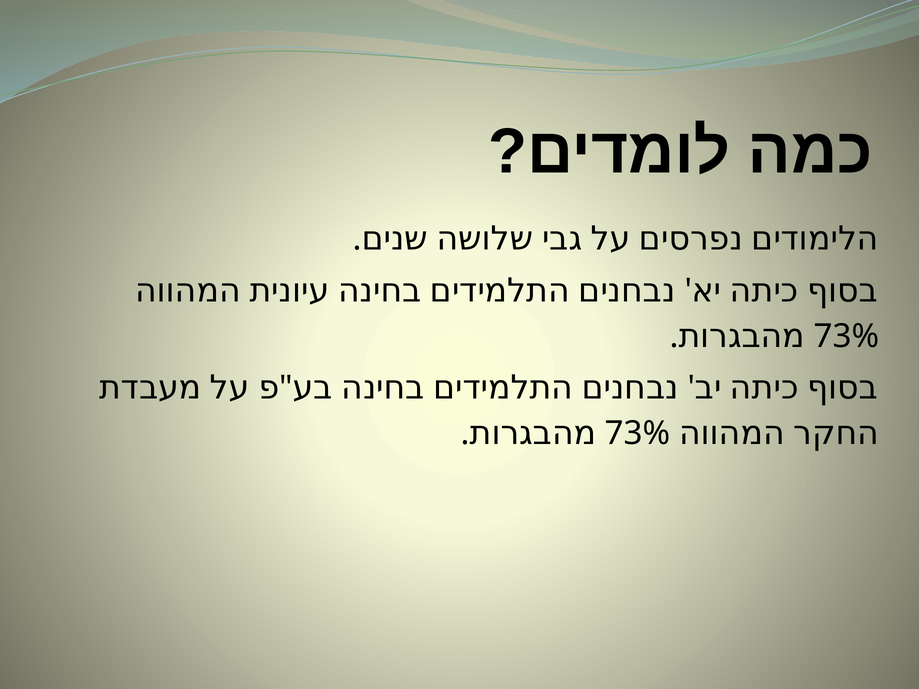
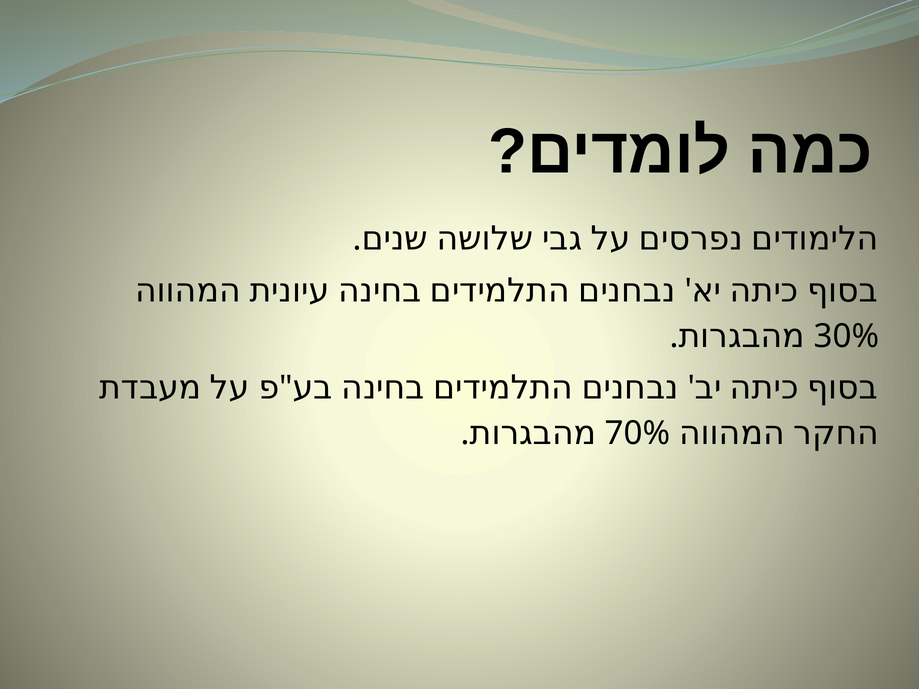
73% at (847, 336): 73% -> 30%
73% at (638, 433): 73% -> 70%
